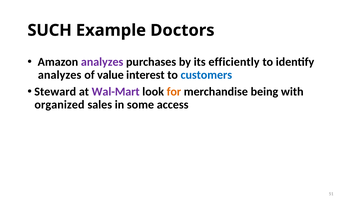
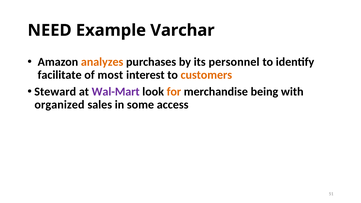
SUCH: SUCH -> NEED
Doctors: Doctors -> Varchar
analyzes at (102, 62) colour: purple -> orange
efficiently: efficiently -> personnel
analyzes at (60, 75): analyzes -> facilitate
value: value -> most
customers colour: blue -> orange
